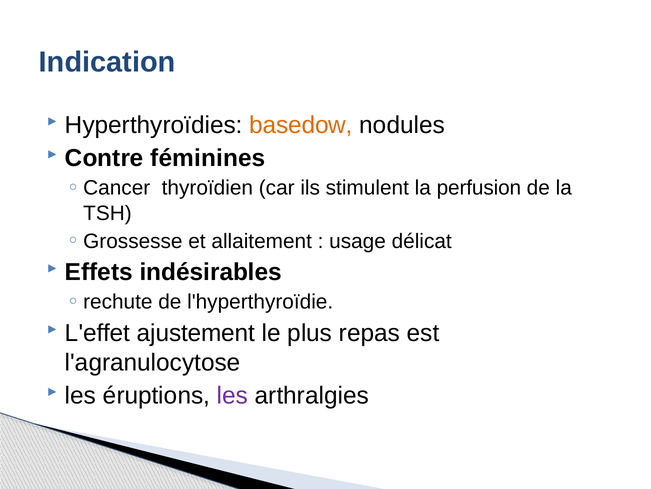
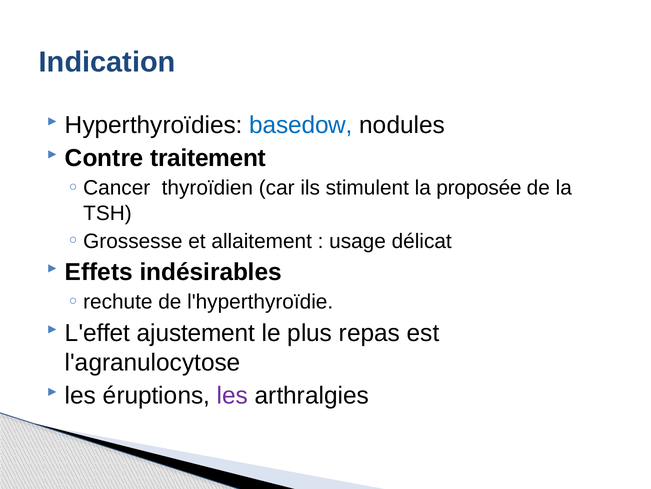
basedow colour: orange -> blue
féminines: féminines -> traitement
perfusion: perfusion -> proposée
